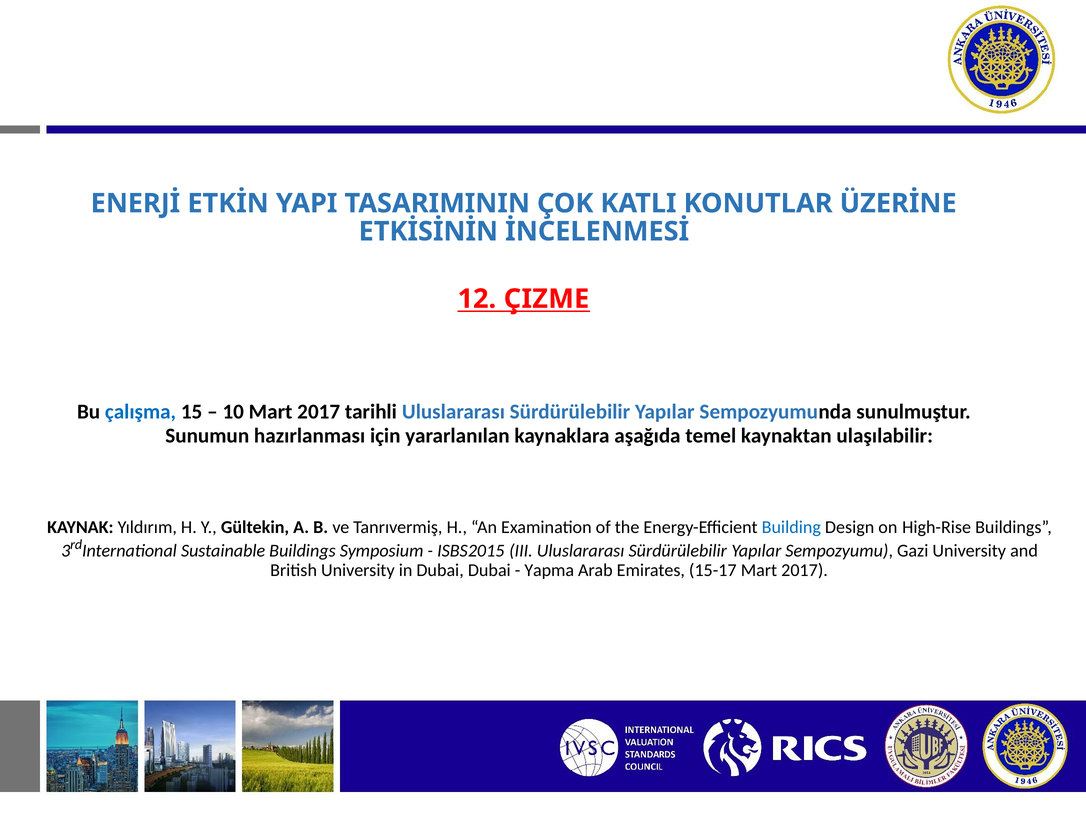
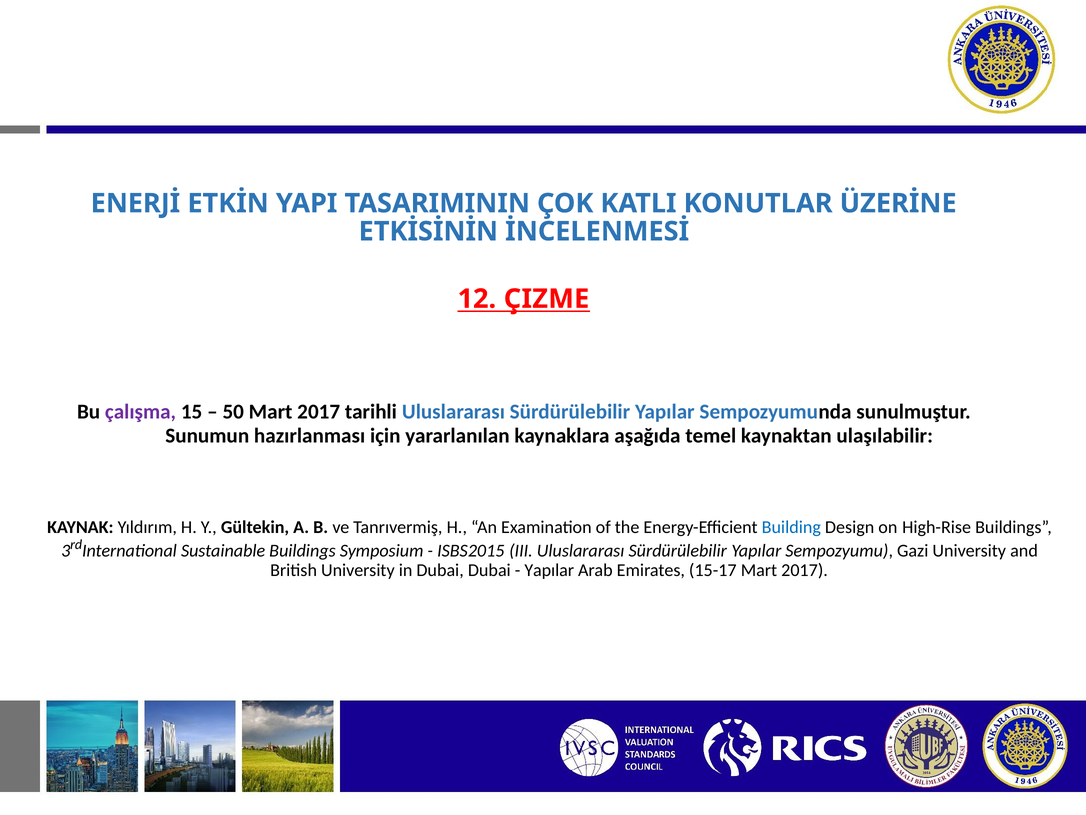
çalışma colour: blue -> purple
10: 10 -> 50
Yapma at (549, 570): Yapma -> Yapılar
